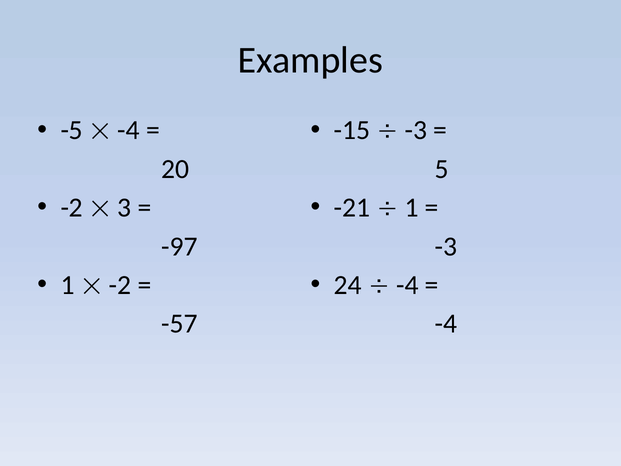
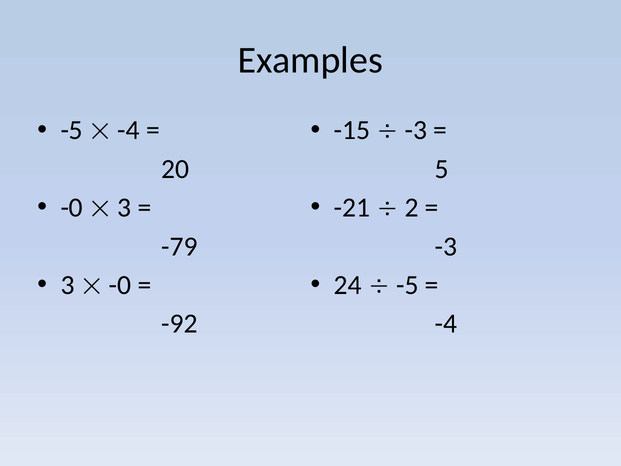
-2 at (72, 208): -2 -> -0
1 at (412, 208): 1 -> 2
-97: -97 -> -79
1 at (68, 285): 1 -> 3
-2 at (120, 285): -2 -> -0
-4 at (407, 285): -4 -> -5
-57: -57 -> -92
